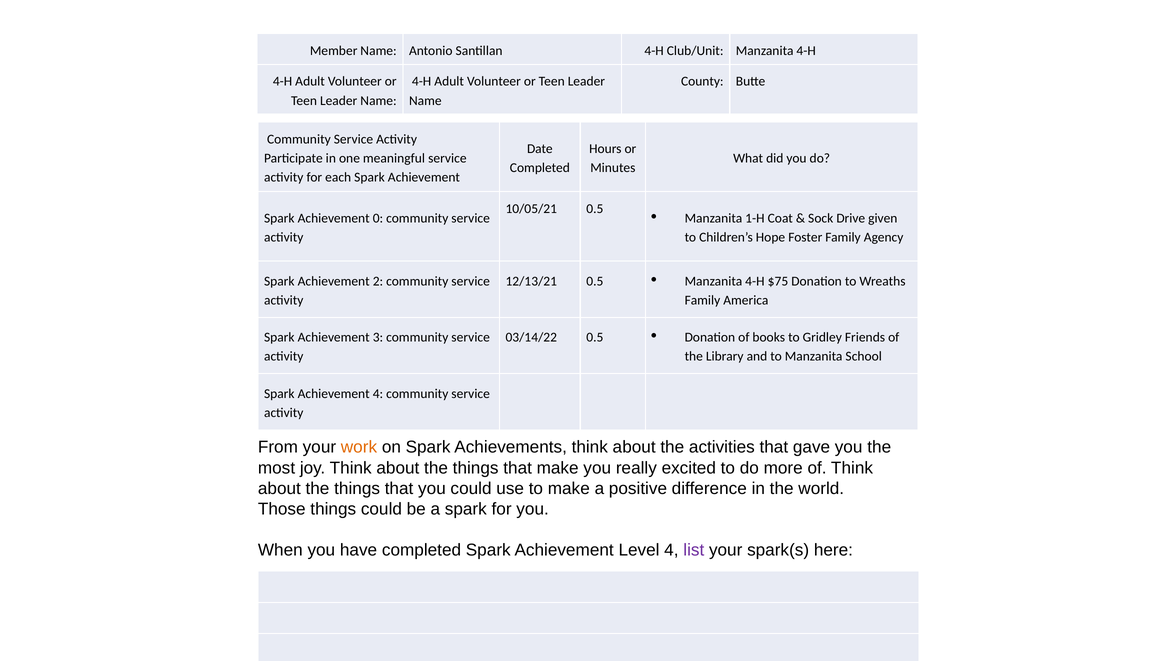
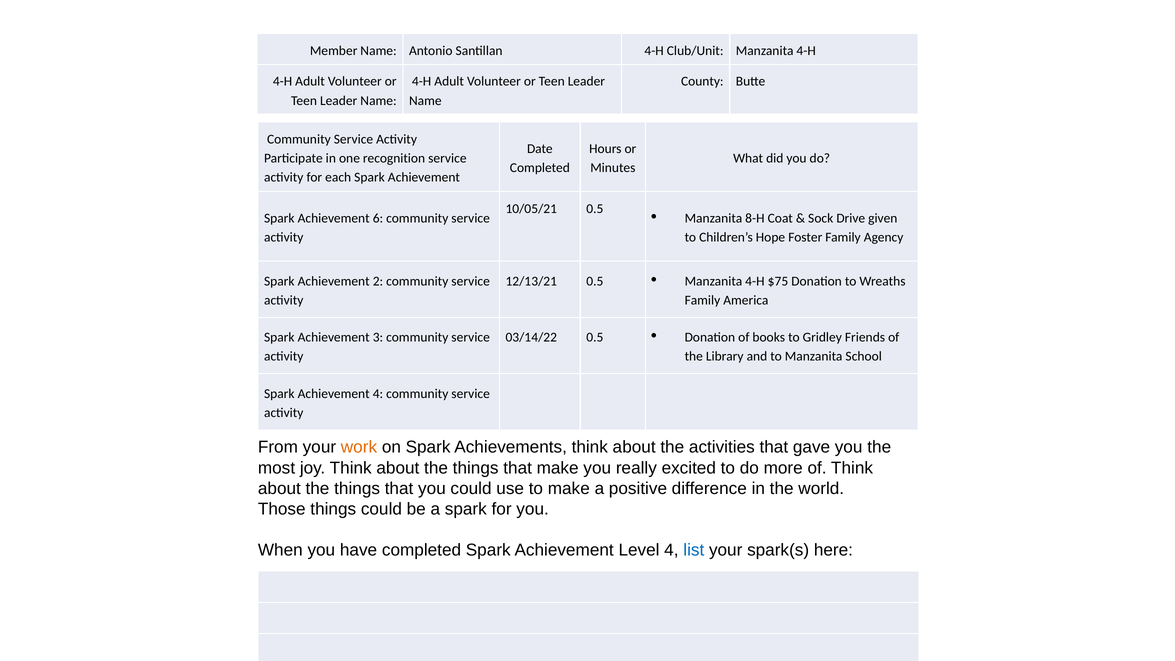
meaningful: meaningful -> recognition
1-H: 1-H -> 8-H
0: 0 -> 6
list colour: purple -> blue
